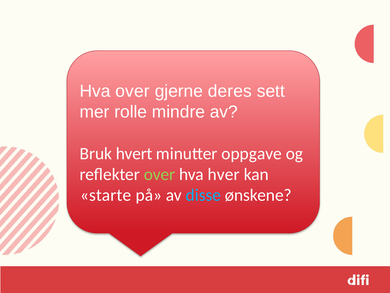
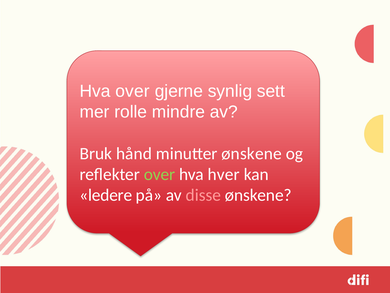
deres: deres -> synlig
hvert: hvert -> hånd
minutter oppgave: oppgave -> ønskene
starte: starte -> ledere
disse colour: light blue -> pink
